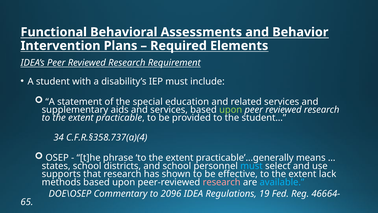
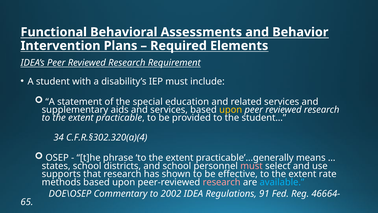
upon at (231, 110) colour: light green -> yellow
C.F.R.§358.737(a)(4: C.F.R.§358.737(a)(4 -> C.F.R.§302.320(a)(4
must at (251, 166) colour: light blue -> pink
lack: lack -> rate
2096: 2096 -> 2002
19: 19 -> 91
